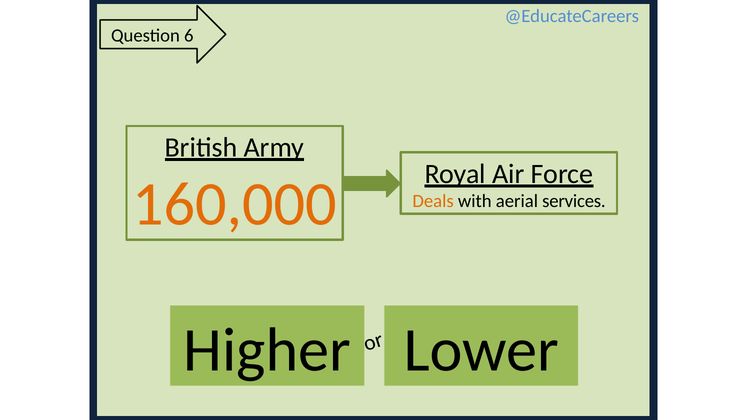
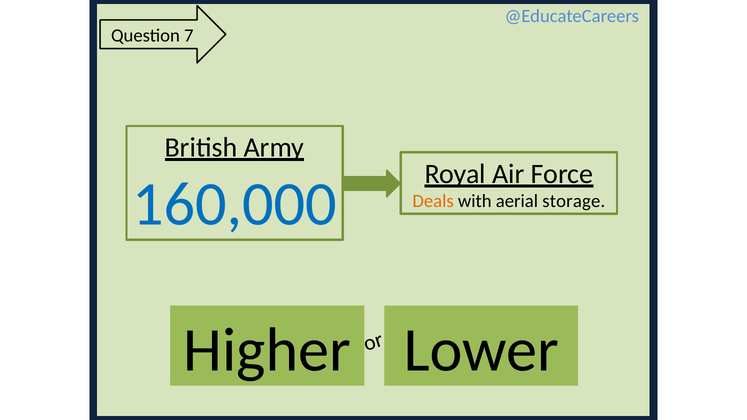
6: 6 -> 7
160,000 colour: orange -> blue
services: services -> storage
